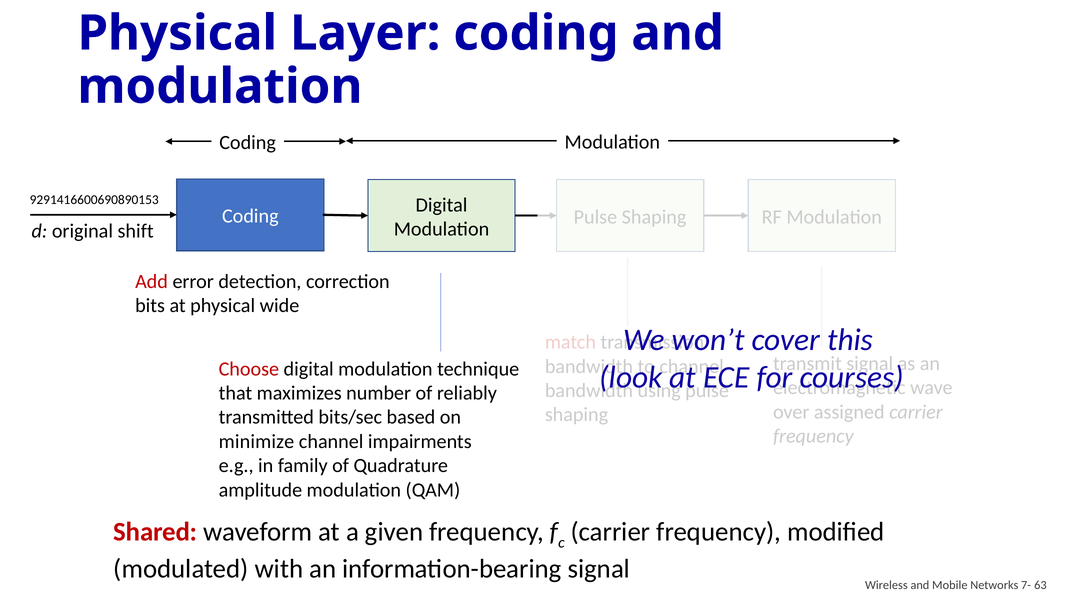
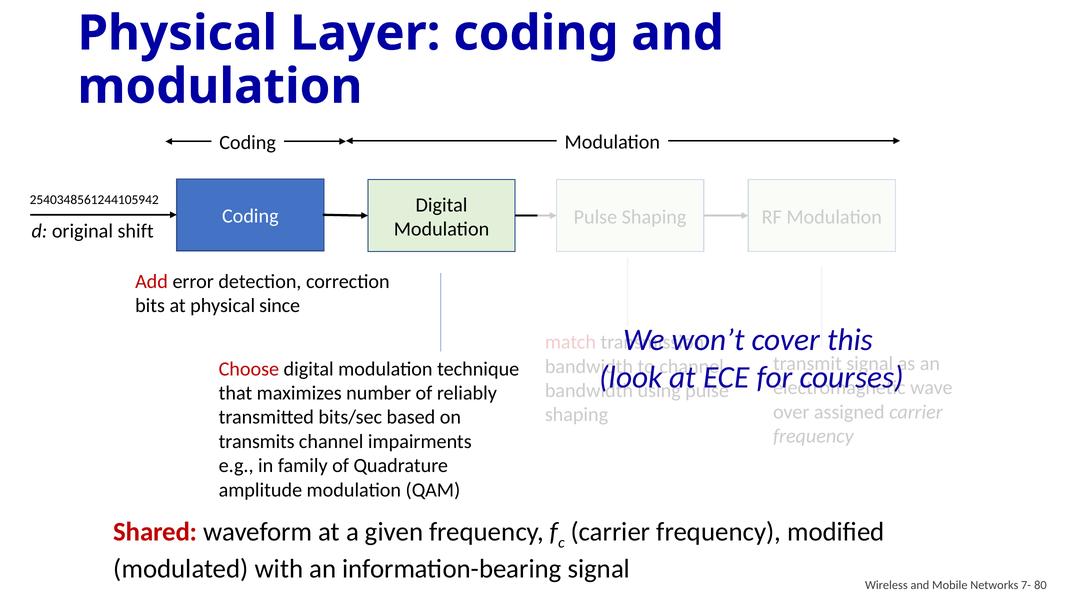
9291416600690890153: 9291416600690890153 -> 2540348561244105942
wide: wide -> since
minimize: minimize -> transmits
63: 63 -> 80
